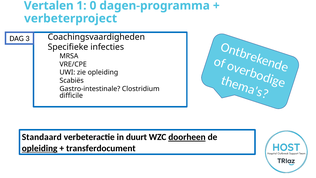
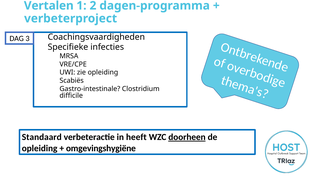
0: 0 -> 2
duurt: duurt -> heeft
opleiding at (40, 148) underline: present -> none
transferdocument: transferdocument -> omgevingshygiëne
